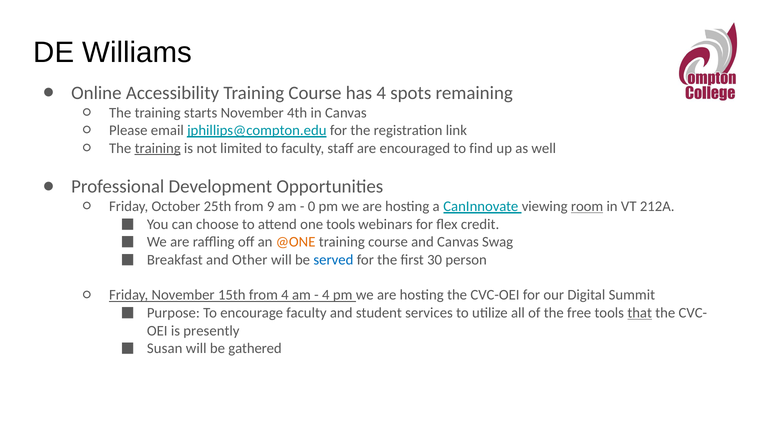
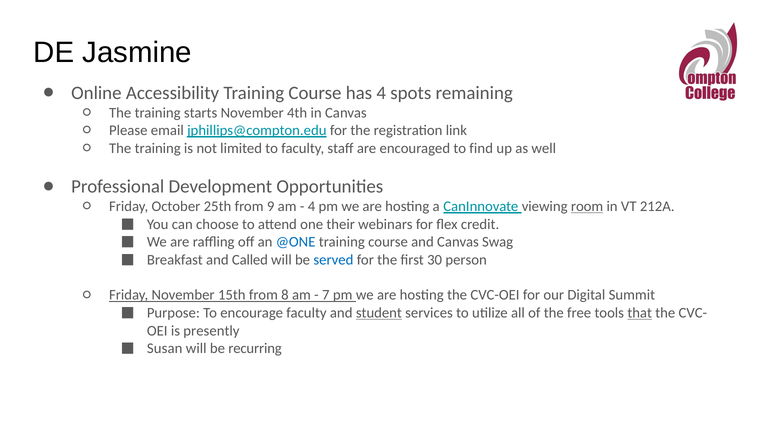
Williams: Williams -> Jasmine
training at (158, 148) underline: present -> none
0 at (311, 206): 0 -> 4
one tools: tools -> their
@ONE colour: orange -> blue
Other: Other -> Called
from 4: 4 -> 8
4 at (326, 295): 4 -> 7
student underline: none -> present
gathered: gathered -> recurring
